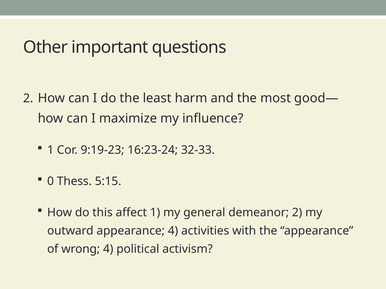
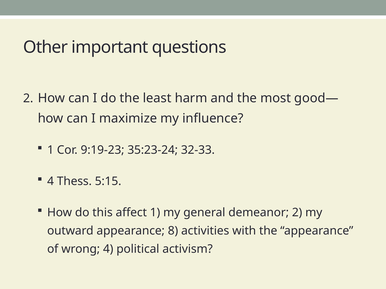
16:23-24: 16:23-24 -> 35:23-24
0 at (51, 182): 0 -> 4
appearance 4: 4 -> 8
